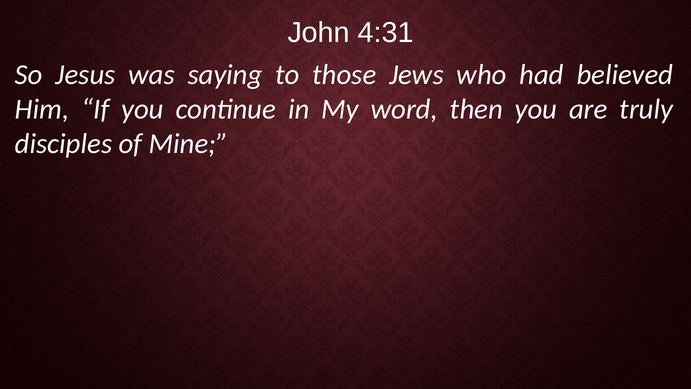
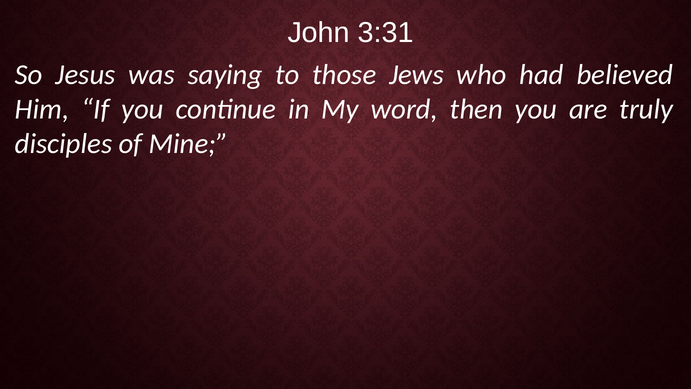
4:31: 4:31 -> 3:31
